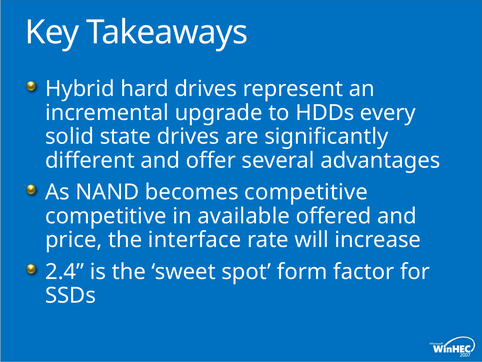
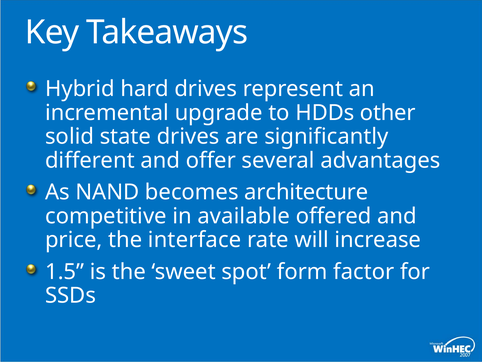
every: every -> other
becomes competitive: competitive -> architecture
2.4: 2.4 -> 1.5
